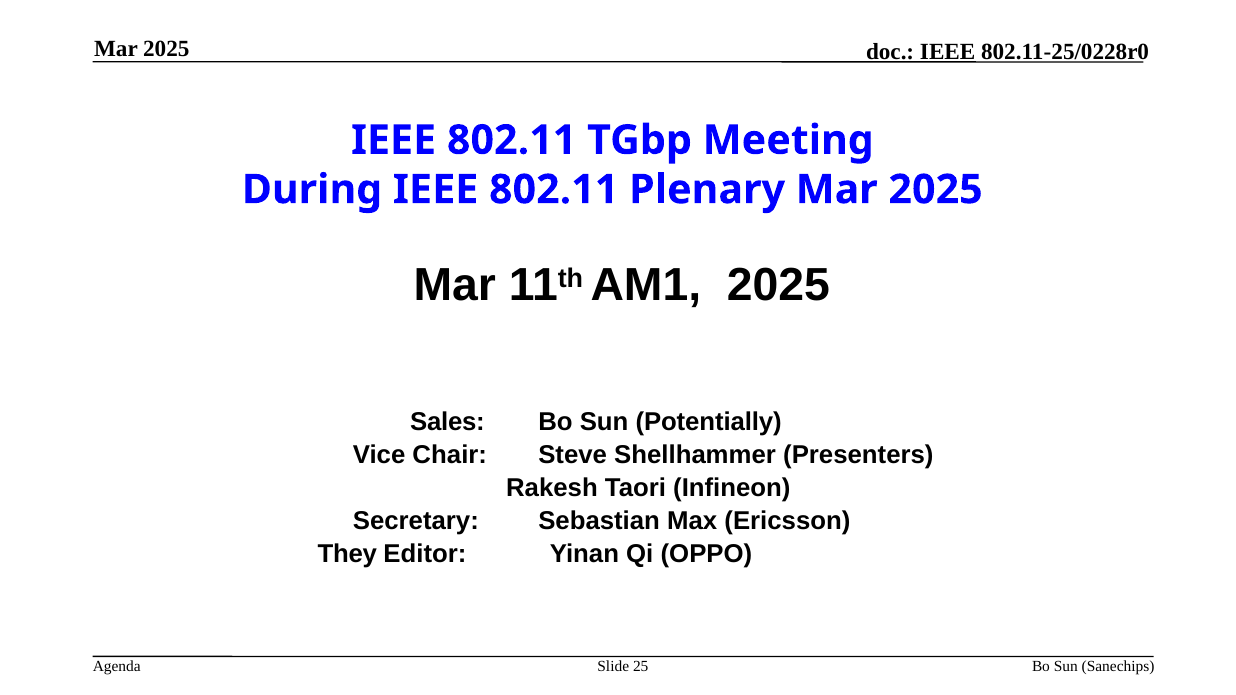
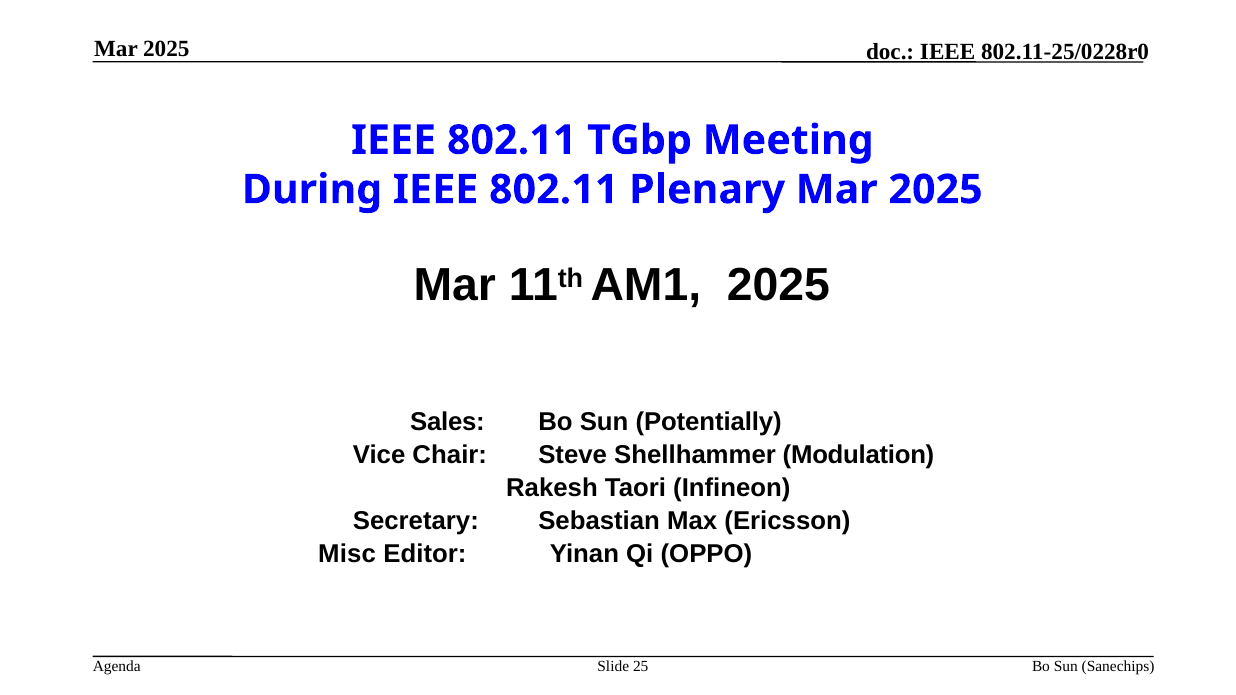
Presenters: Presenters -> Modulation
They: They -> Misc
